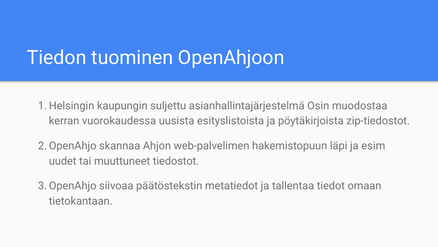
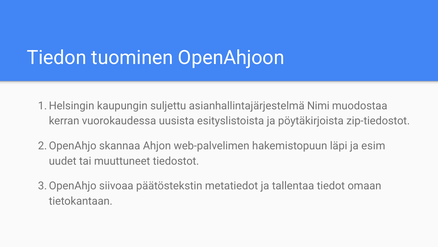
Osin: Osin -> Nimi
